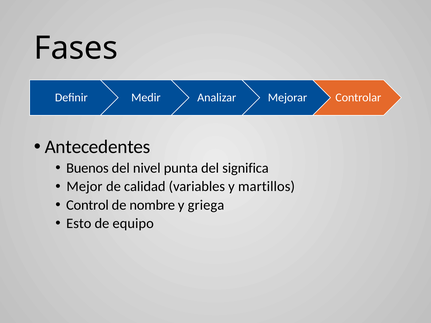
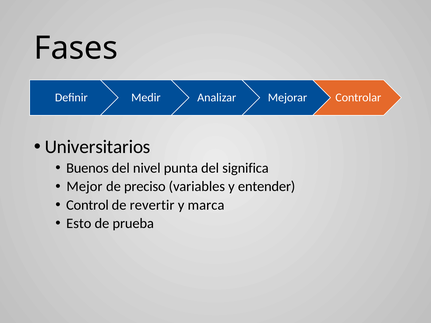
Antecedentes: Antecedentes -> Universitarios
calidad: calidad -> preciso
martillos: martillos -> entender
nombre: nombre -> revertir
griega: griega -> marca
equipo: equipo -> prueba
